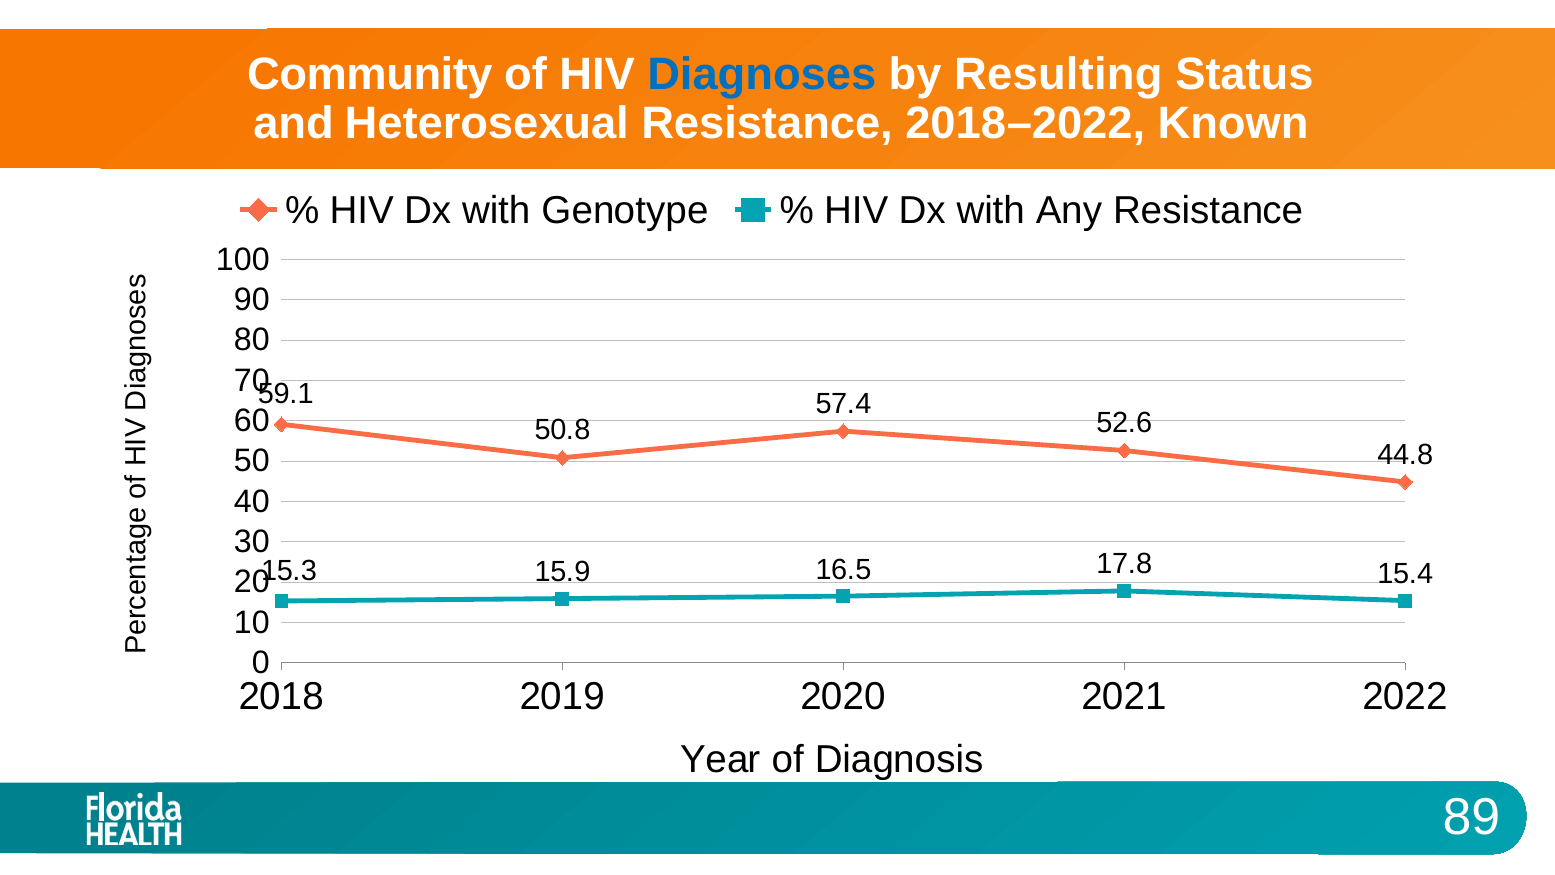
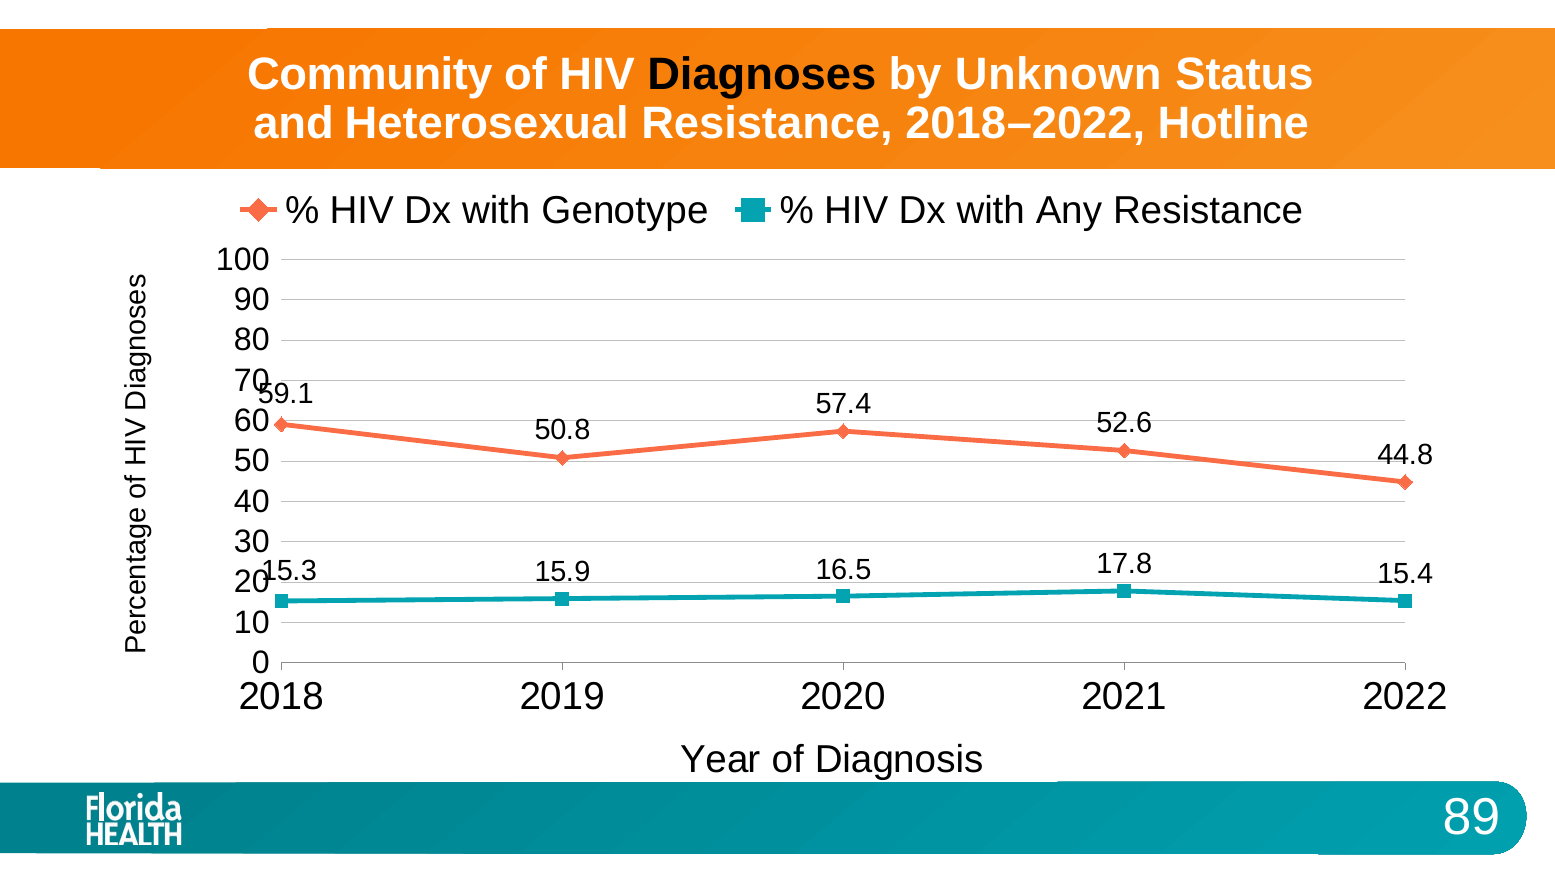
Diagnoses colour: blue -> black
Resulting: Resulting -> Unknown
Known: Known -> Hotline
